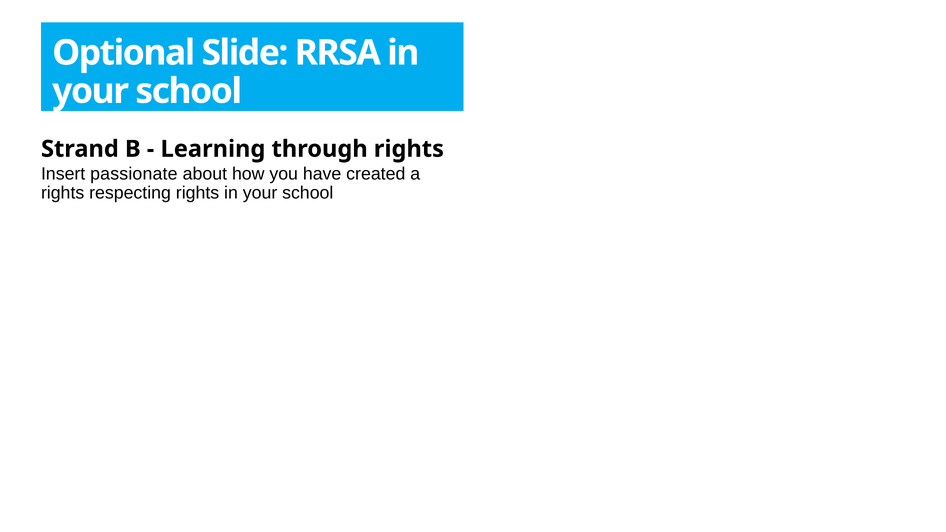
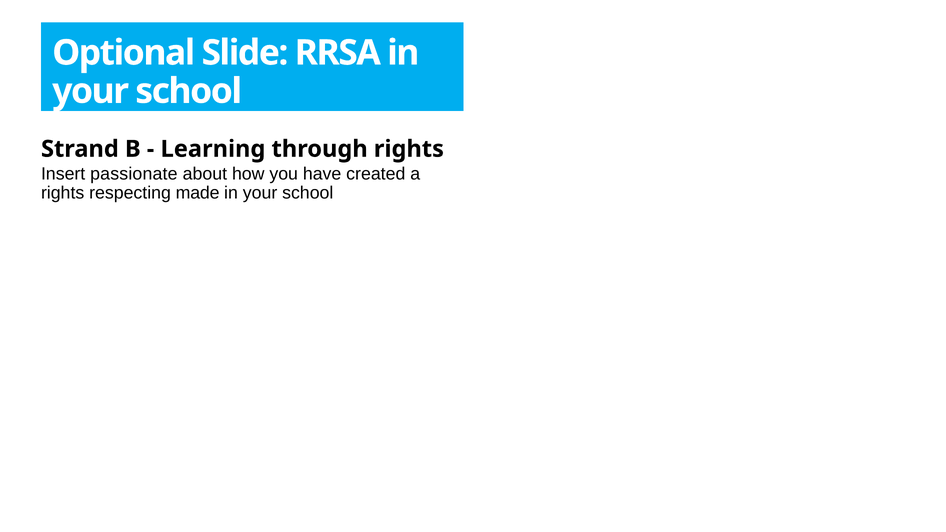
respecting rights: rights -> made
